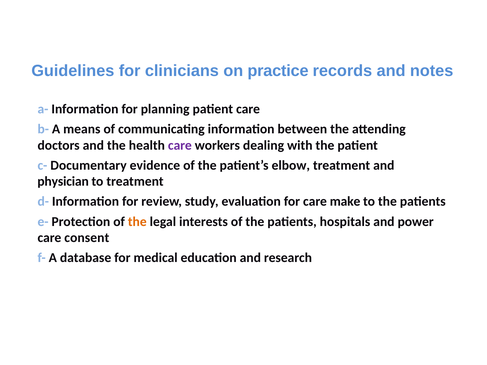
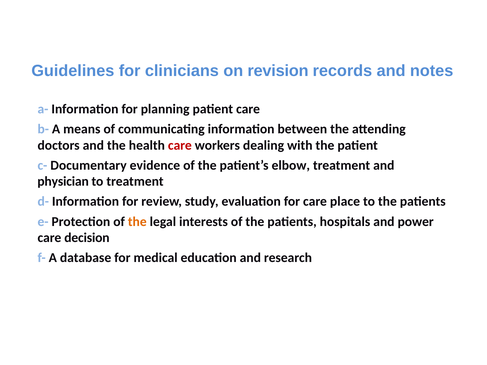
practice: practice -> revision
care at (180, 145) colour: purple -> red
make: make -> place
consent: consent -> decision
